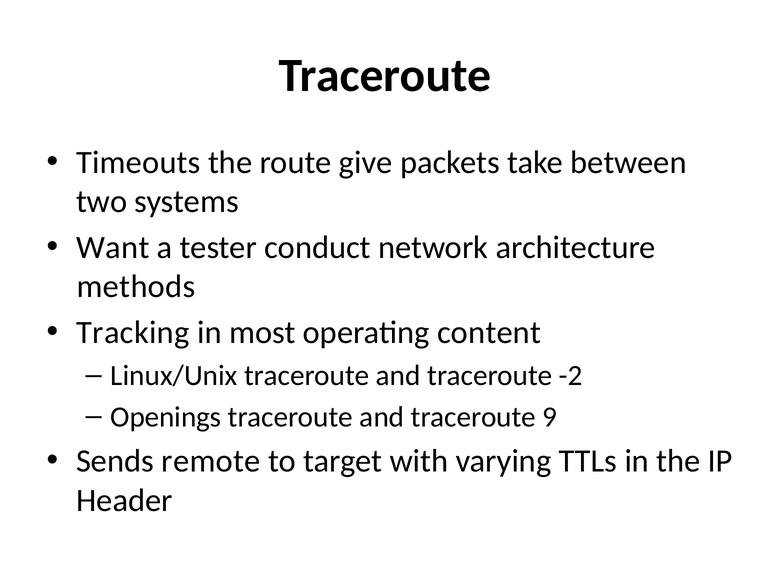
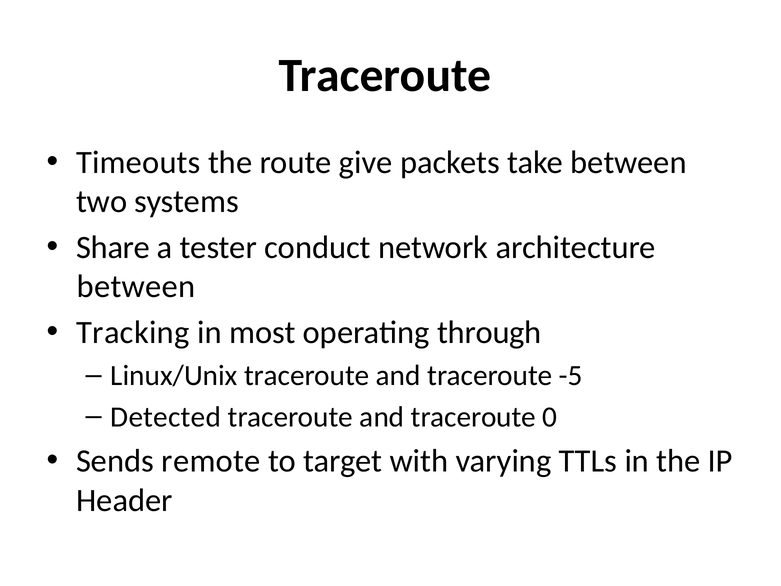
Want: Want -> Share
methods at (136, 286): methods -> between
content: content -> through
-2: -2 -> -5
Openings: Openings -> Detected
9: 9 -> 0
